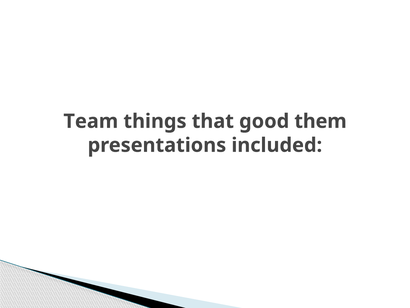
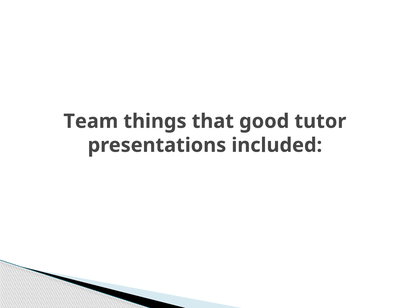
them: them -> tutor
